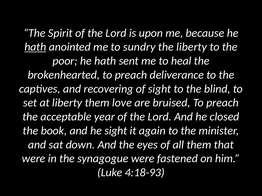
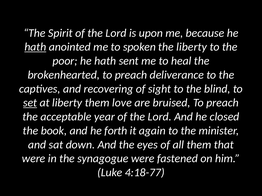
sundry: sundry -> spoken
set underline: none -> present
he sight: sight -> forth
4:18-93: 4:18-93 -> 4:18-77
